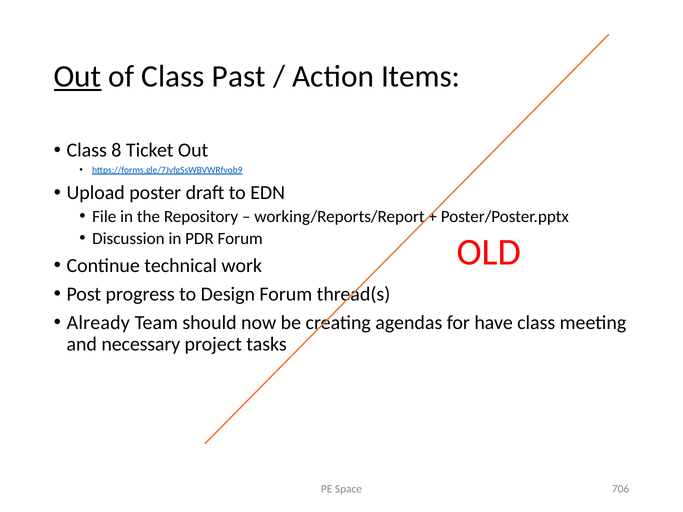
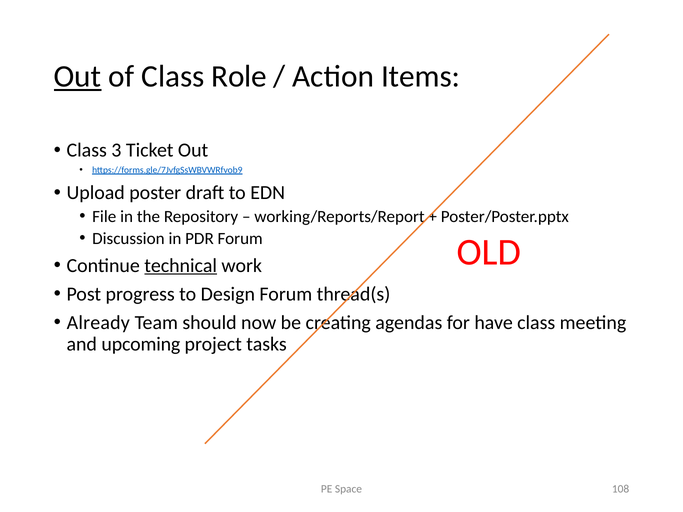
Past: Past -> Role
8: 8 -> 3
technical underline: none -> present
necessary: necessary -> upcoming
706: 706 -> 108
